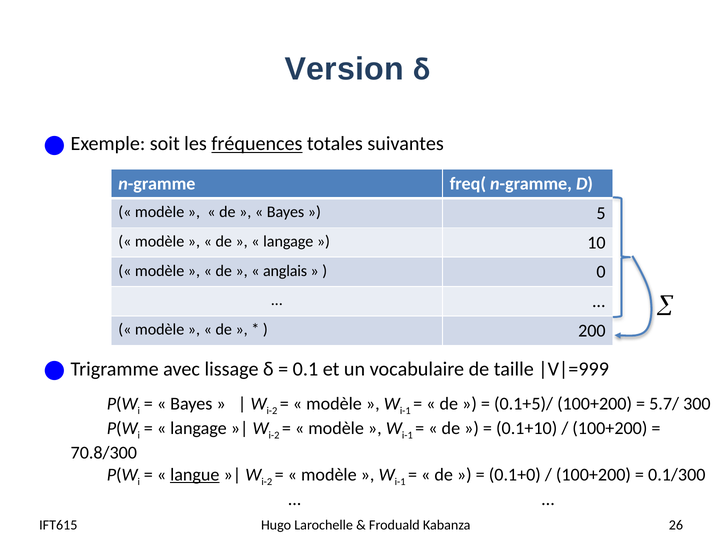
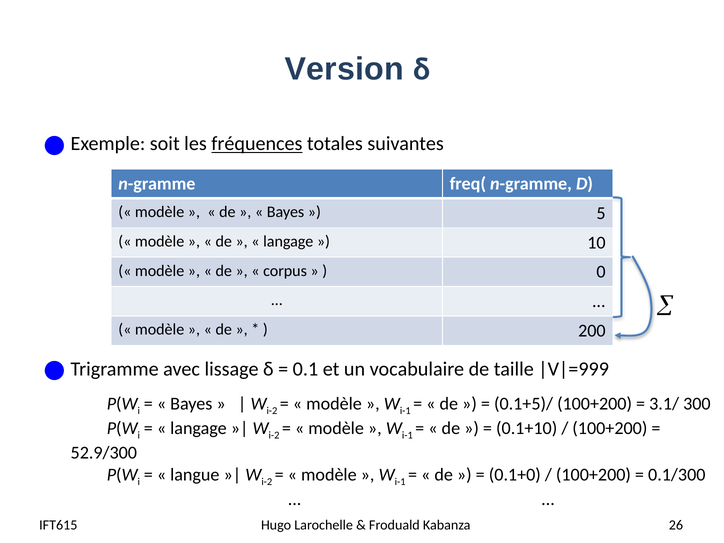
anglais: anglais -> corpus
5.7/: 5.7/ -> 3.1/
70.8/300: 70.8/300 -> 52.9/300
langue underline: present -> none
